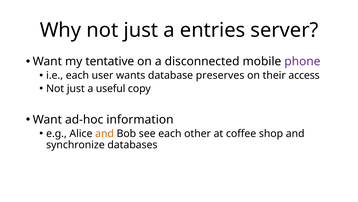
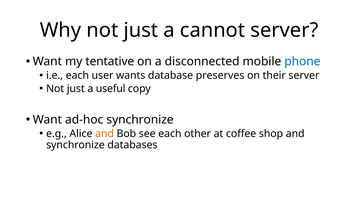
entries: entries -> cannot
phone colour: purple -> blue
their access: access -> server
ad-hoc information: information -> synchronize
